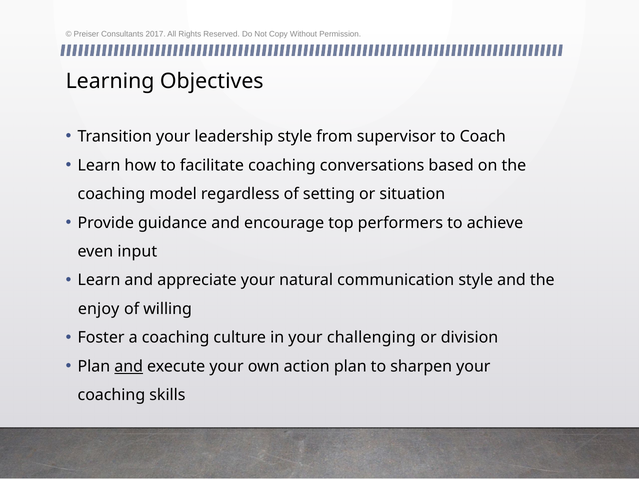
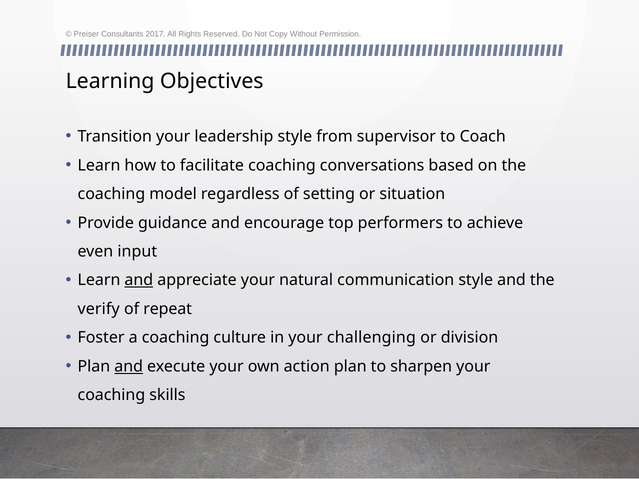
and at (139, 280) underline: none -> present
enjoy: enjoy -> verify
willing: willing -> repeat
